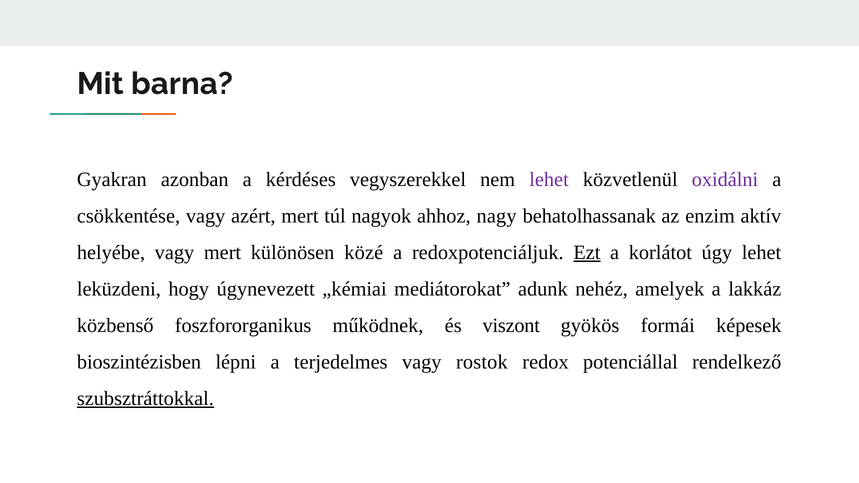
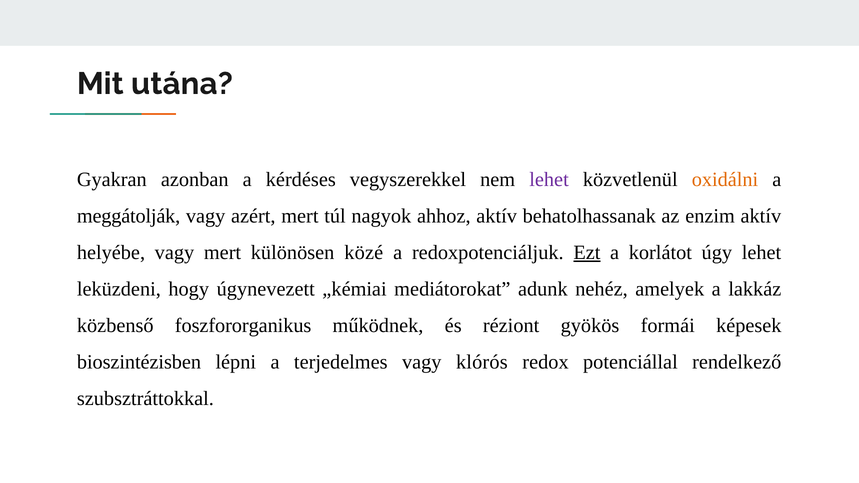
barna: barna -> utána
oxidálni colour: purple -> orange
csökkentése: csökkentése -> meggátolják
ahhoz nagy: nagy -> aktív
viszont: viszont -> réziont
rostok: rostok -> klórós
szubsztráttokkal underline: present -> none
